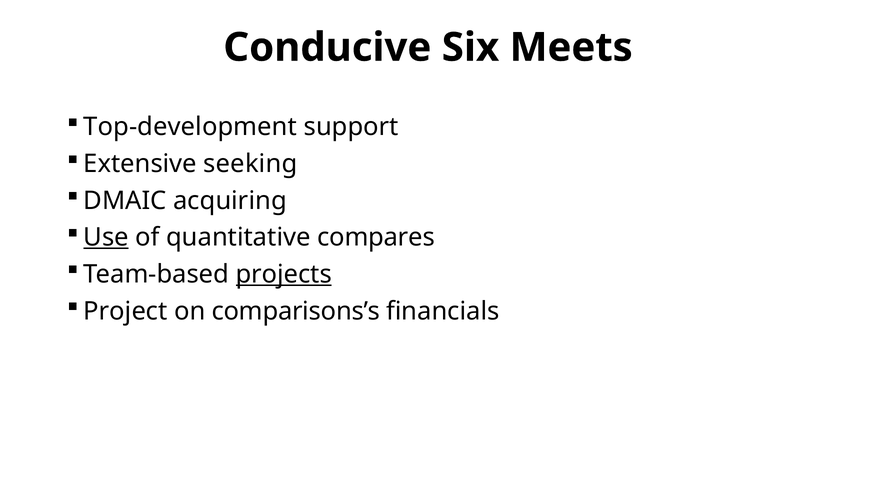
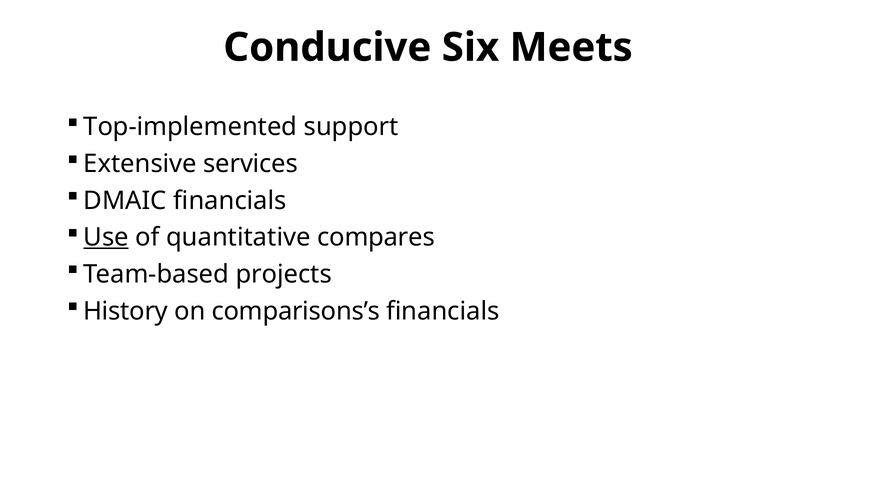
Top-development: Top-development -> Top-implemented
seeking: seeking -> services
DMAIC acquiring: acquiring -> financials
projects underline: present -> none
Project: Project -> History
